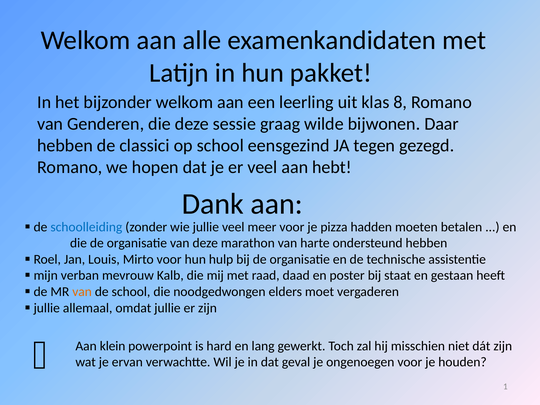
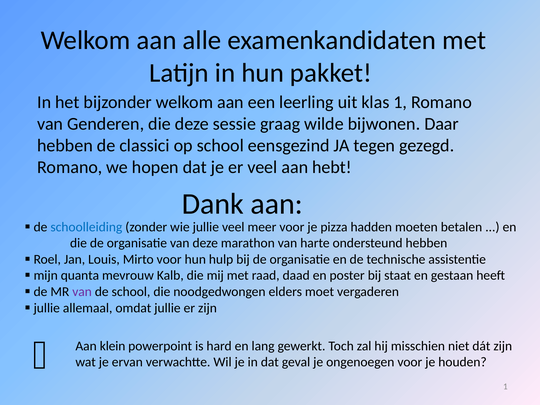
klas 8: 8 -> 1
verban: verban -> quanta
van at (82, 292) colour: orange -> purple
